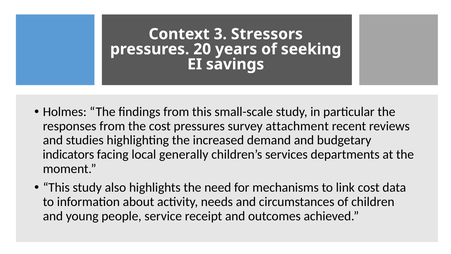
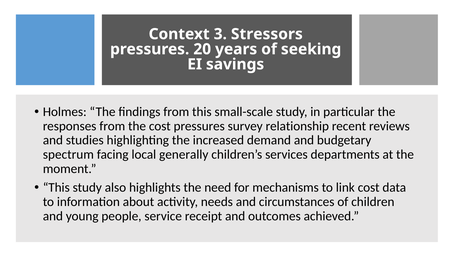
attachment: attachment -> relationship
indicators: indicators -> spectrum
